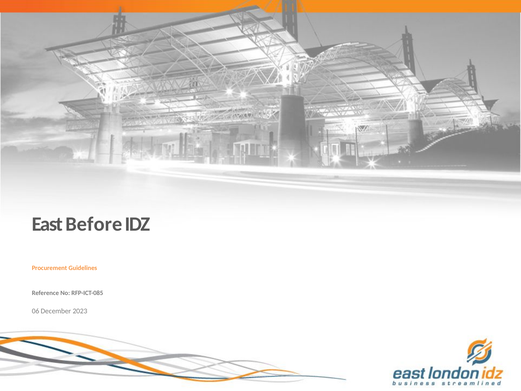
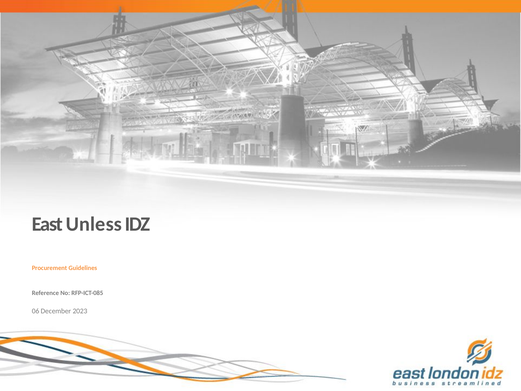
Before: Before -> Unless
